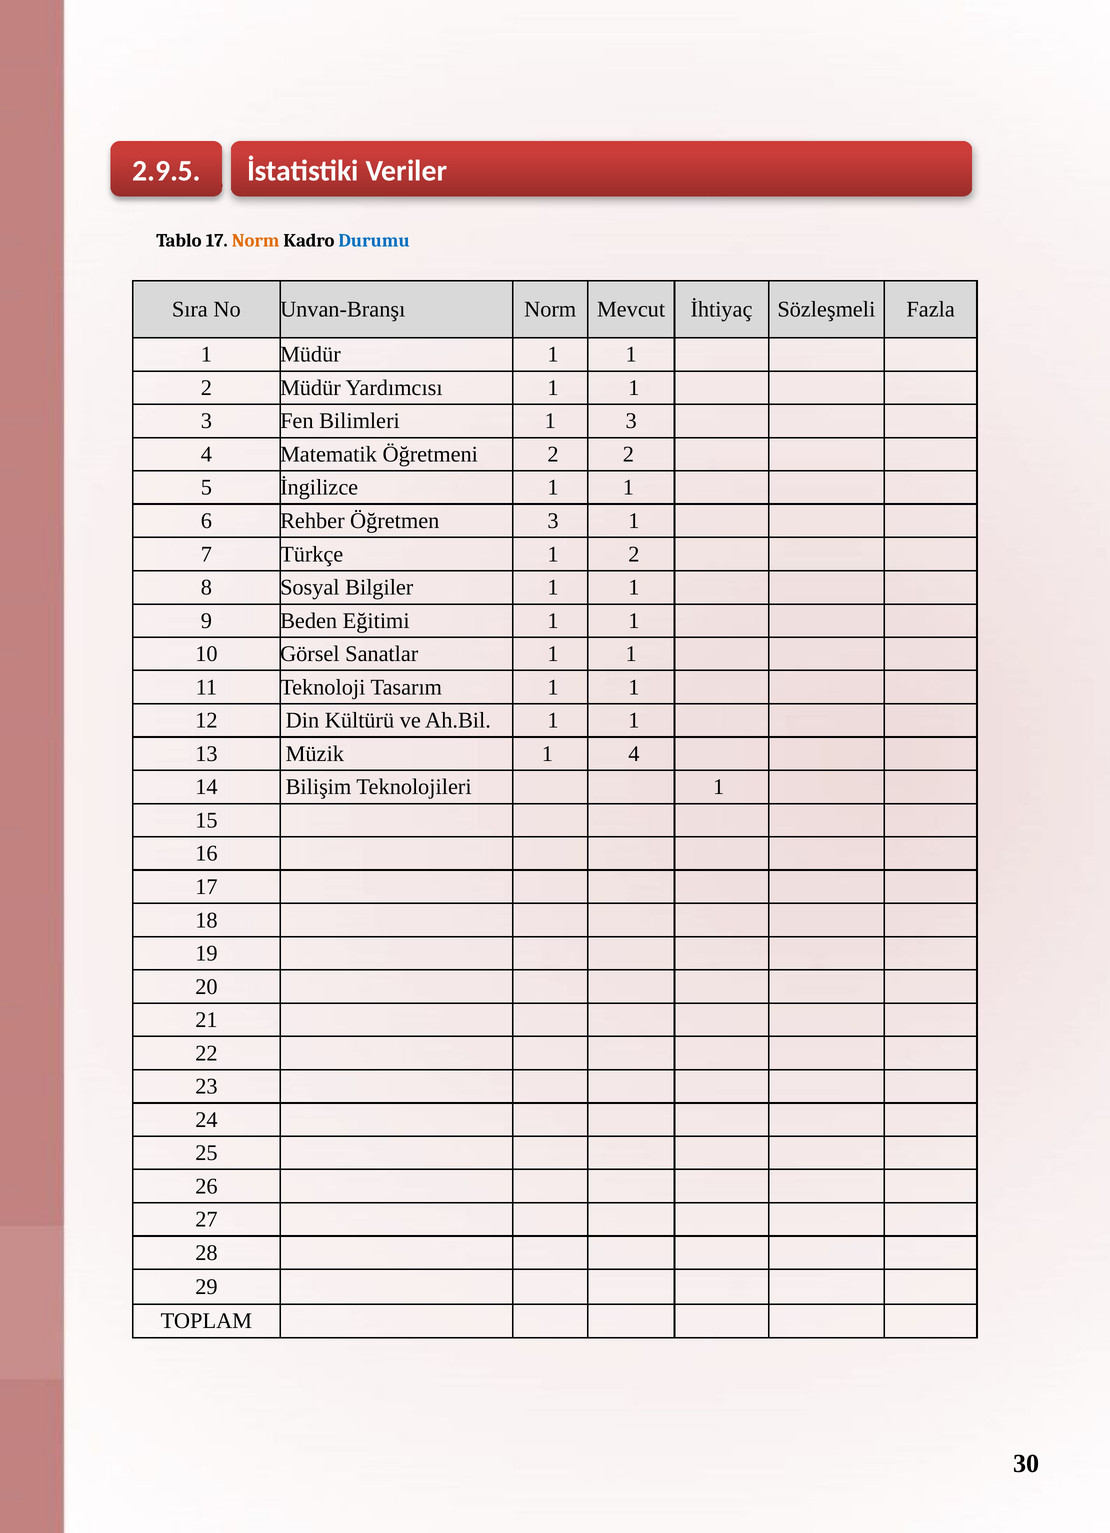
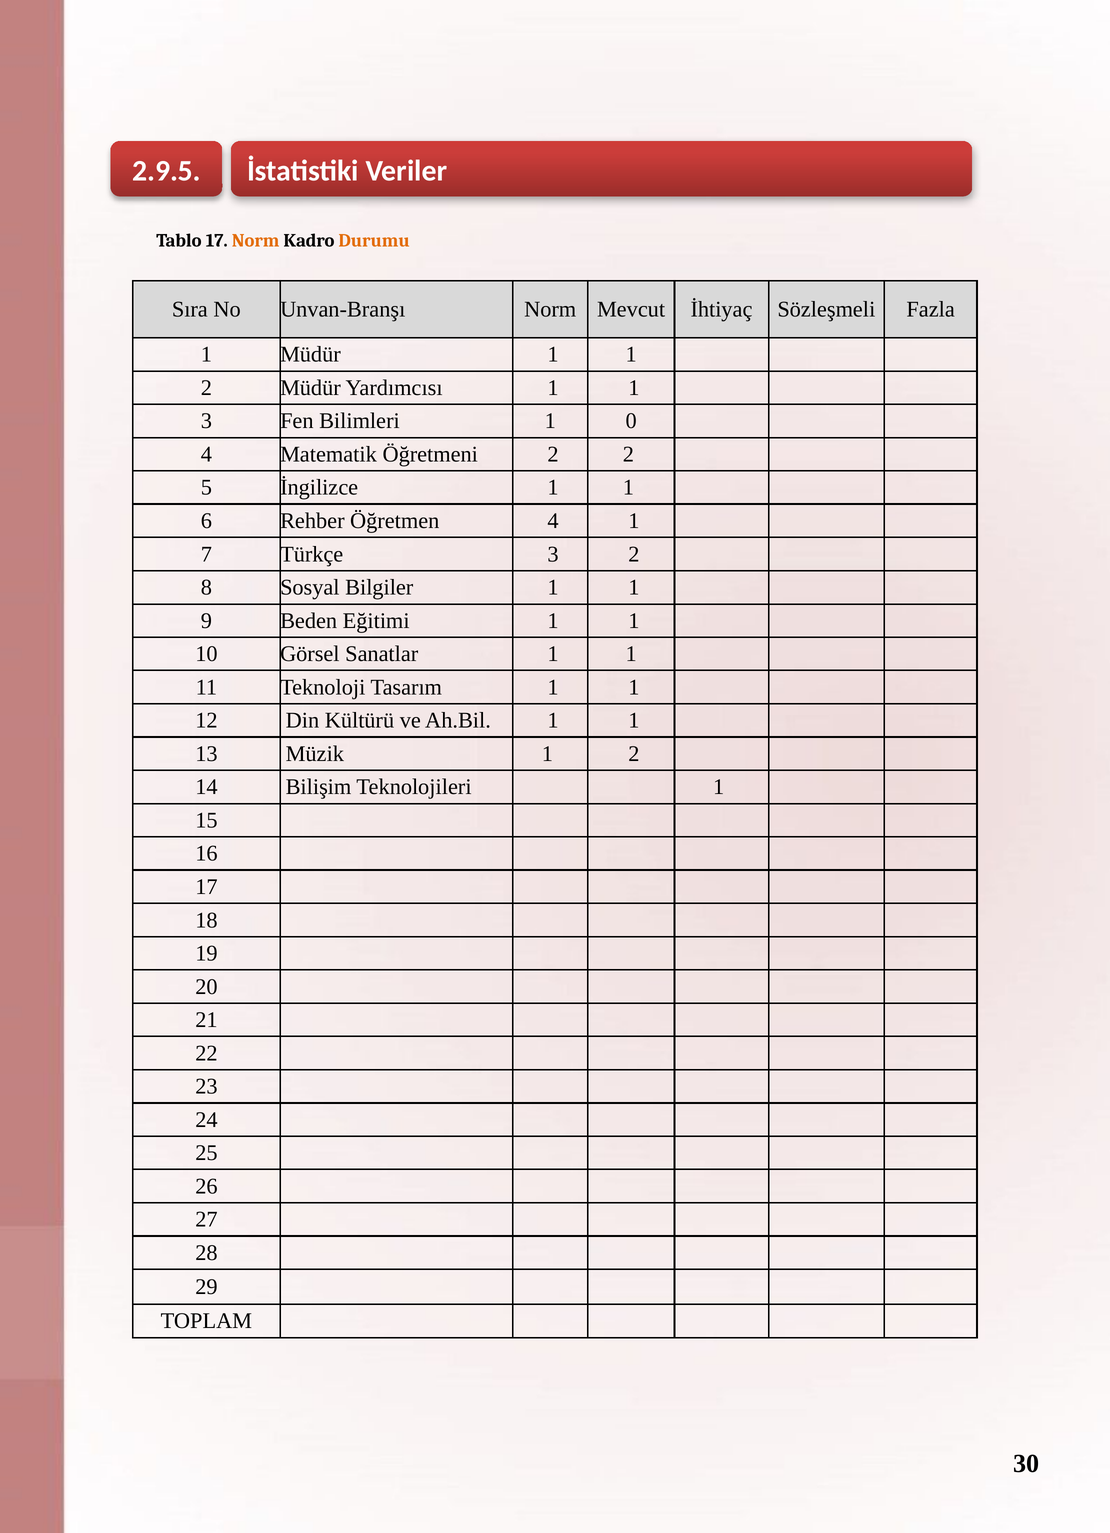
Durumu colour: blue -> orange
Bilimleri 1 3: 3 -> 0
Öğretmen 3: 3 -> 4
Türkçe 1: 1 -> 3
Müzik 1 4: 4 -> 2
